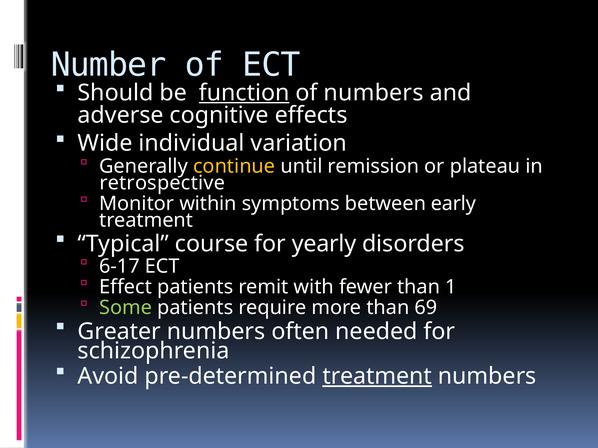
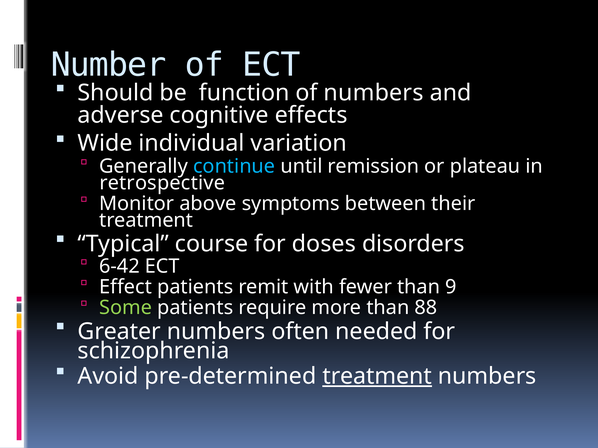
function underline: present -> none
continue colour: yellow -> light blue
within: within -> above
early: early -> their
yearly: yearly -> doses
6-17: 6-17 -> 6-42
1: 1 -> 9
69: 69 -> 88
